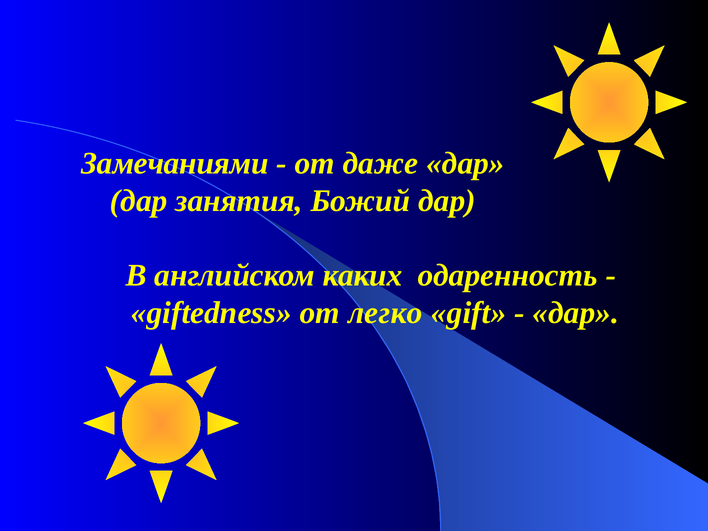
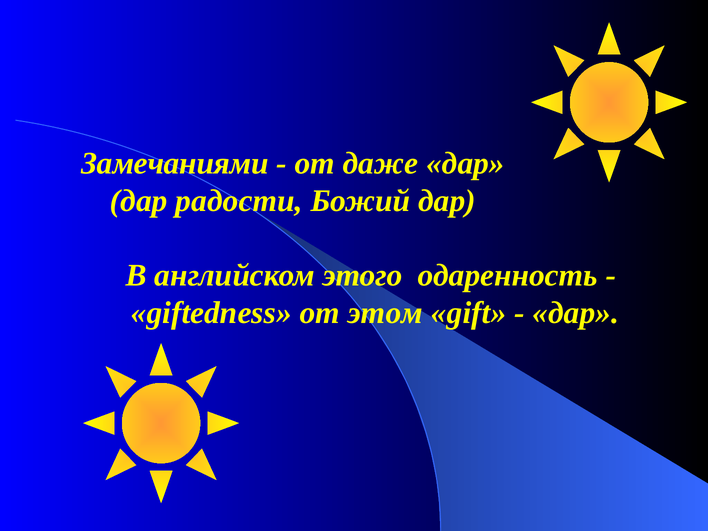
занятия: занятия -> радости
каких: каких -> этого
легко: легко -> этом
